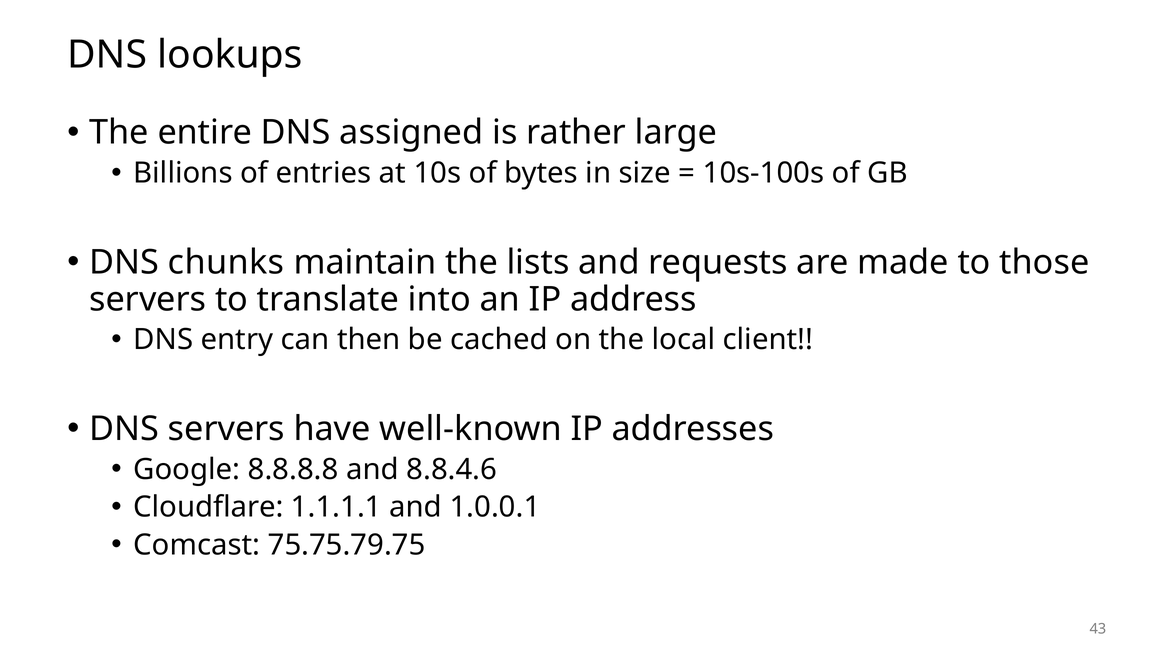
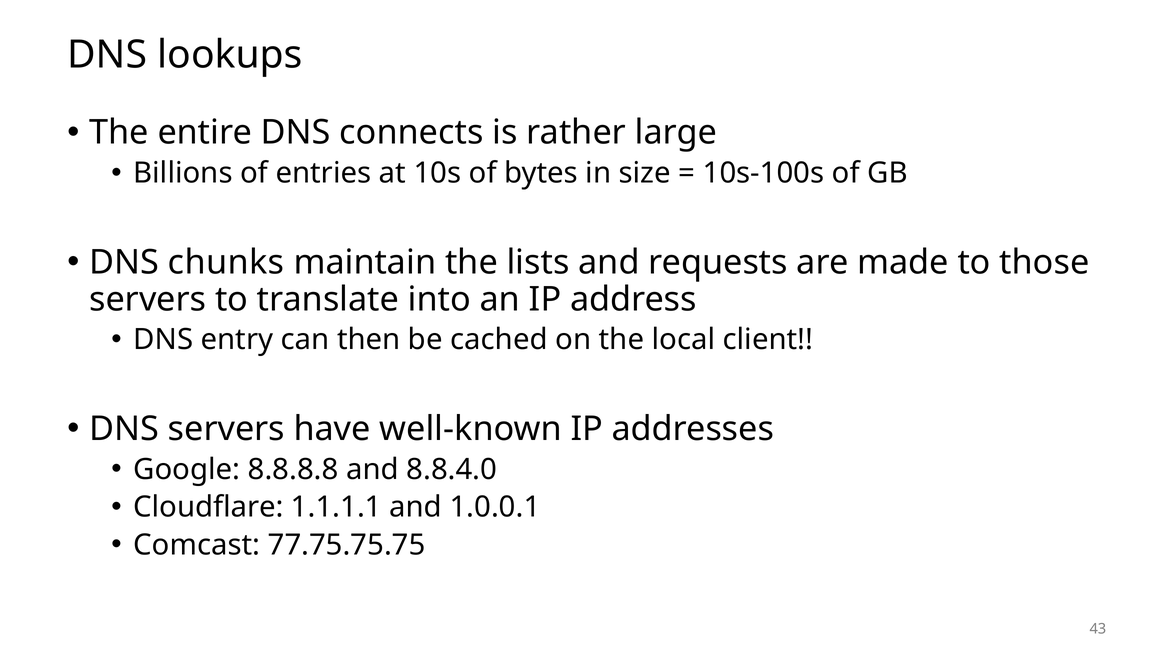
assigned: assigned -> connects
8.8.4.6: 8.8.4.6 -> 8.8.4.0
75.75.79.75: 75.75.79.75 -> 77.75.75.75
